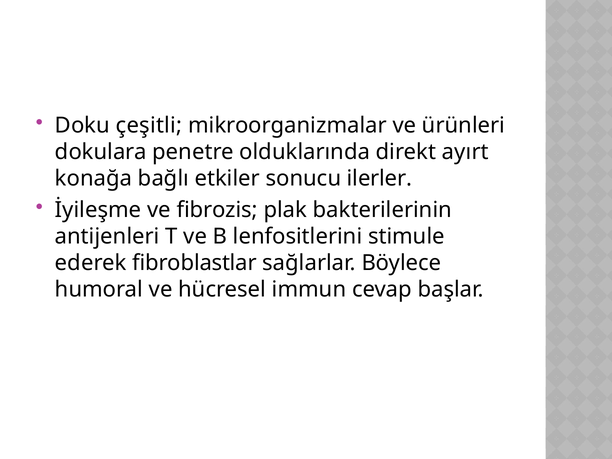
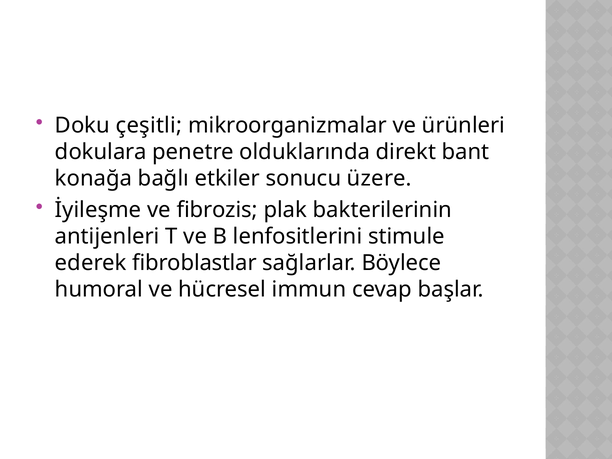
ayırt: ayırt -> bant
ilerler: ilerler -> üzere
